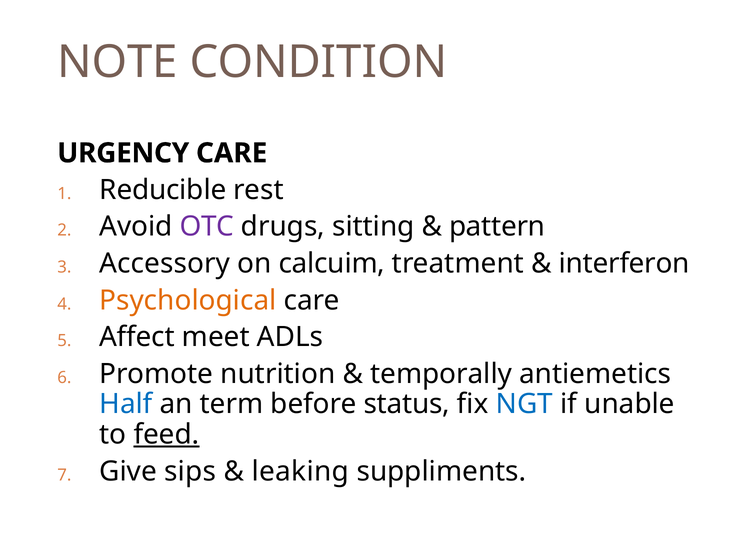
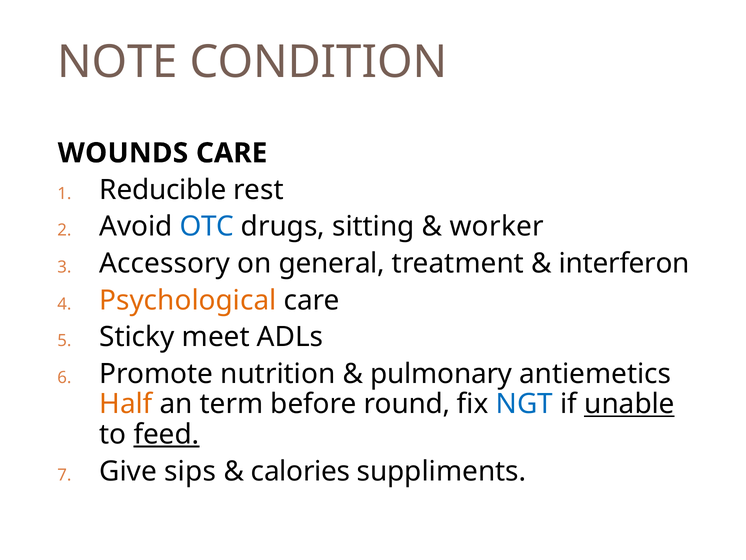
URGENCY: URGENCY -> WOUNDS
OTC colour: purple -> blue
pattern: pattern -> worker
calcuim: calcuim -> general
Affect: Affect -> Sticky
temporally: temporally -> pulmonary
Half colour: blue -> orange
status: status -> round
unable underline: none -> present
leaking: leaking -> calories
